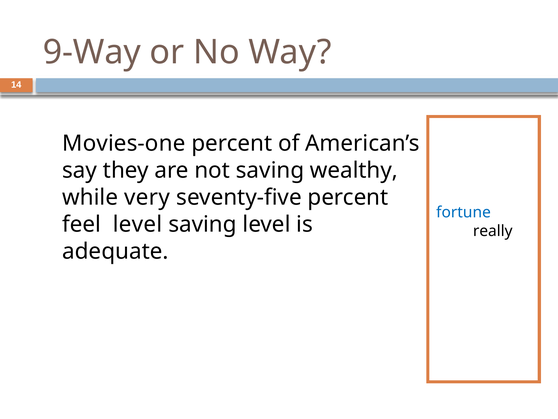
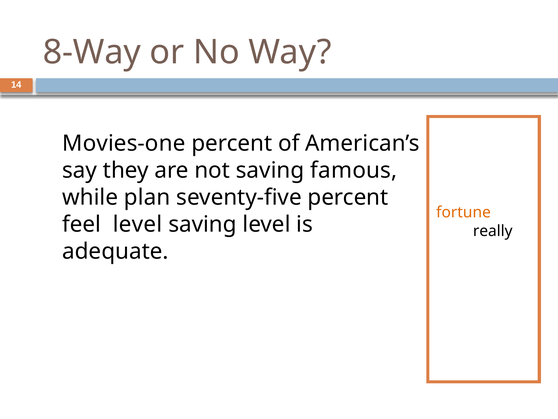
9-Way: 9-Way -> 8-Way
wealthy: wealthy -> famous
very: very -> plan
fortune colour: blue -> orange
